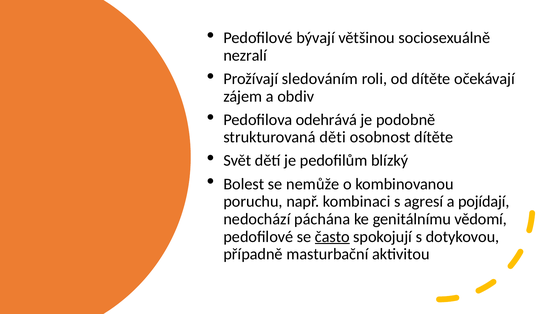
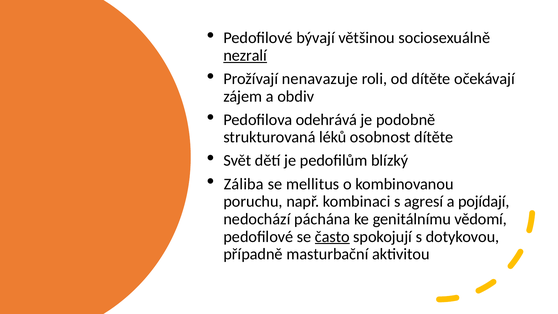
nezralí underline: none -> present
sledováním: sledováním -> nenavazuje
děti: děti -> léků
Bolest: Bolest -> Záliba
nemůže: nemůže -> mellitus
